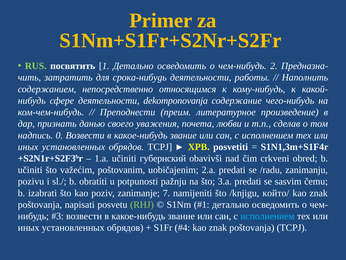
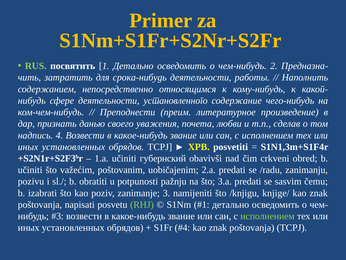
dekomponovanja: dekomponovanja -> установленного
0: 0 -> 4
7: 7 -> 3
който/: който/ -> knjige/
исполнением at (267, 216) colour: light blue -> light green
